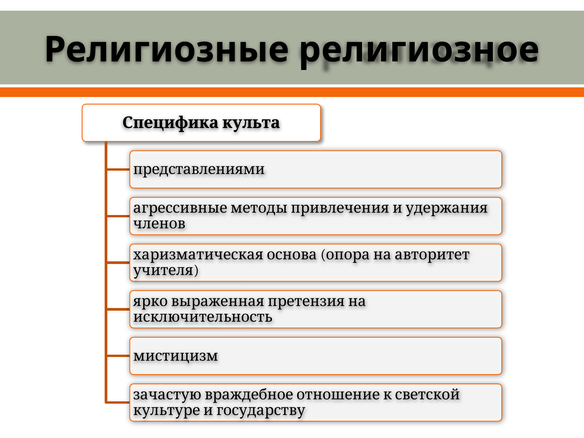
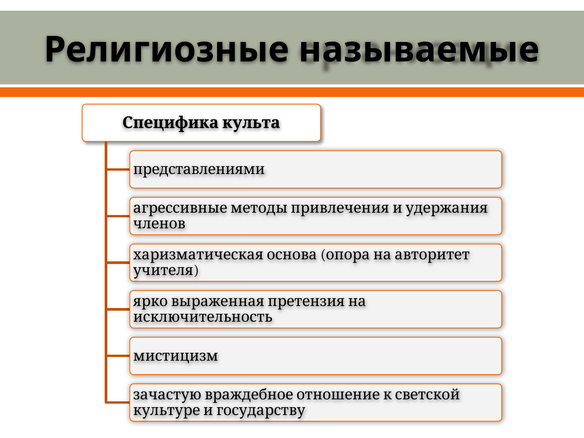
религиозное: религиозное -> называемые
